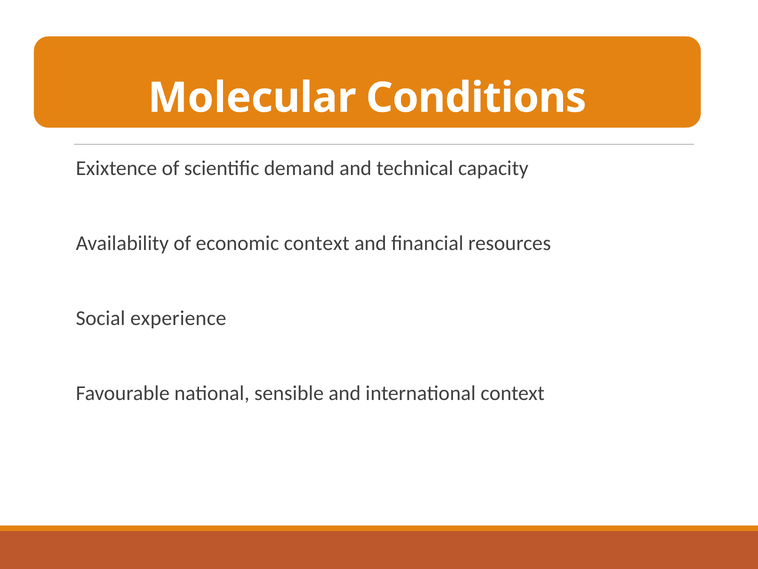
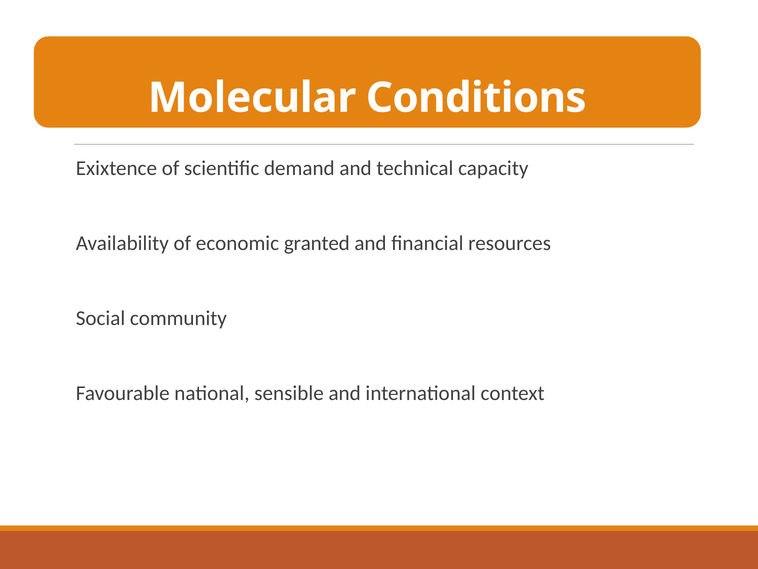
economic context: context -> granted
experience: experience -> community
